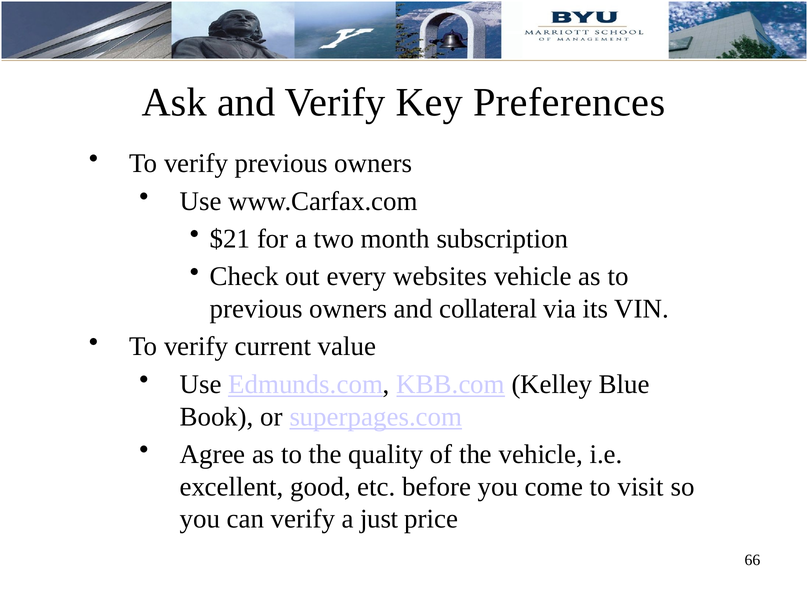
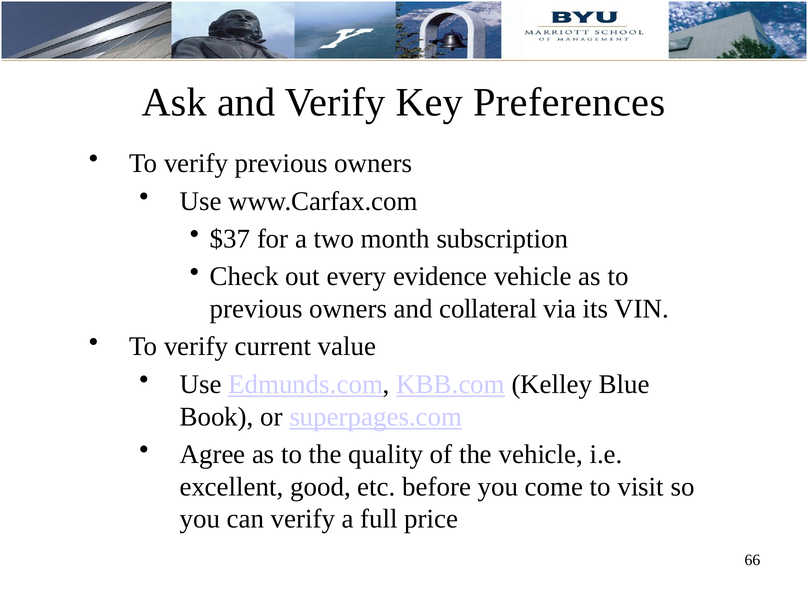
$21: $21 -> $37
websites: websites -> evidence
just: just -> full
